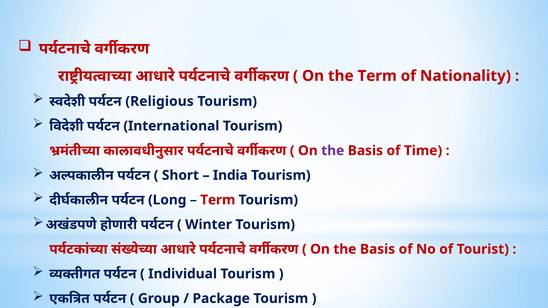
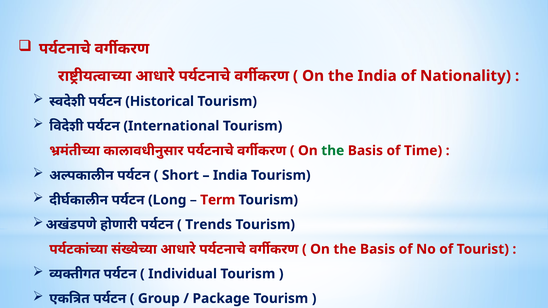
the Term: Term -> India
Religious: Religious -> Historical
the at (333, 151) colour: purple -> green
Winter: Winter -> Trends
